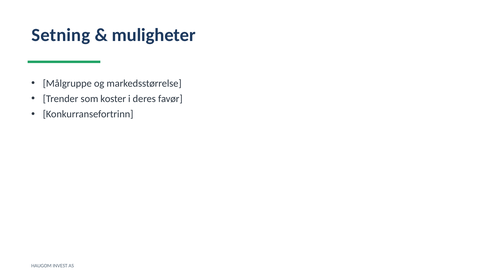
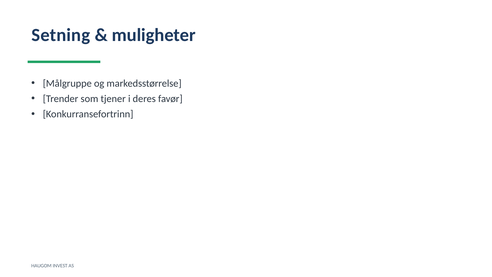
koster: koster -> tjener
